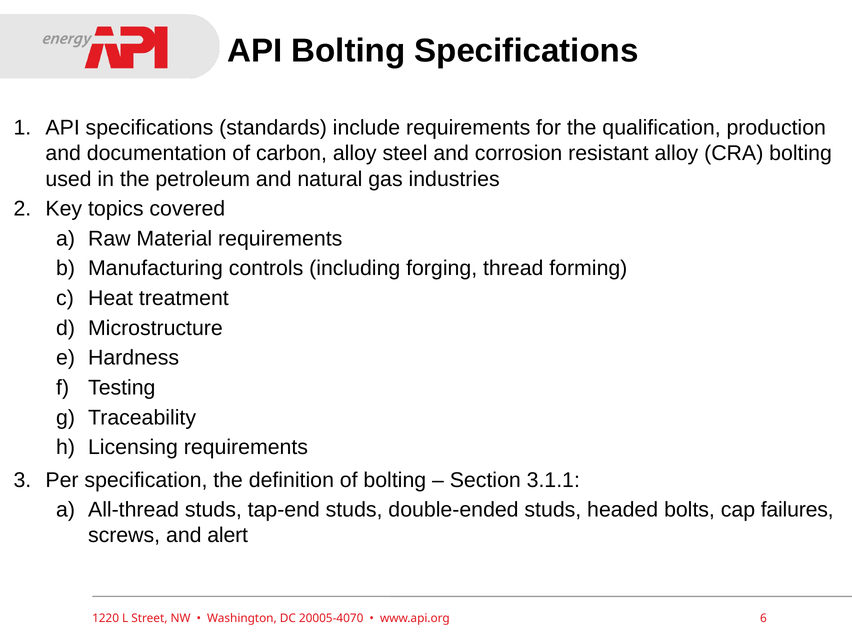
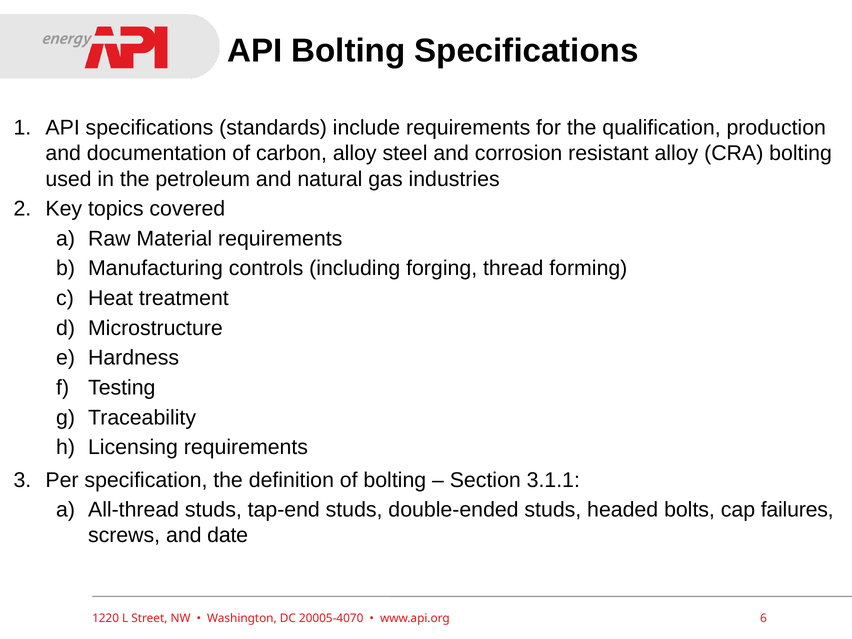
alert: alert -> date
